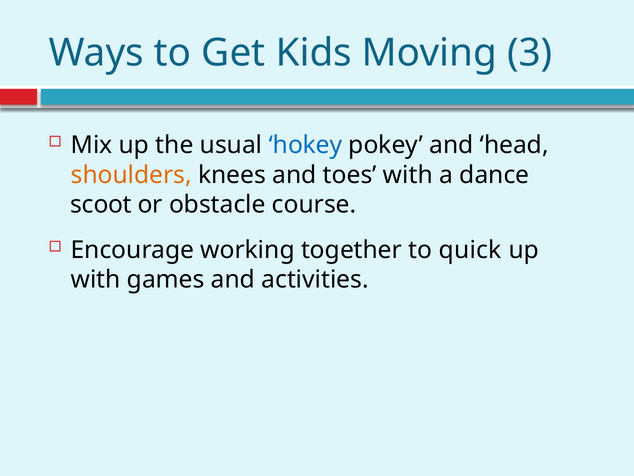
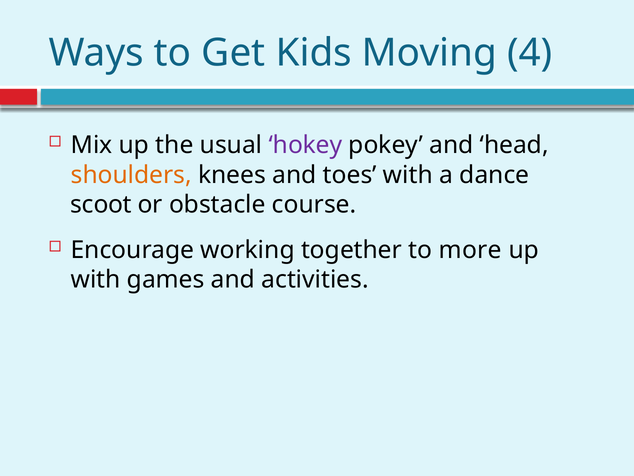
3: 3 -> 4
hokey colour: blue -> purple
quick: quick -> more
